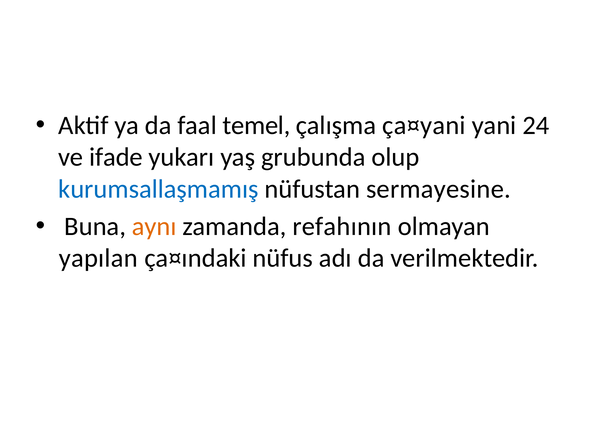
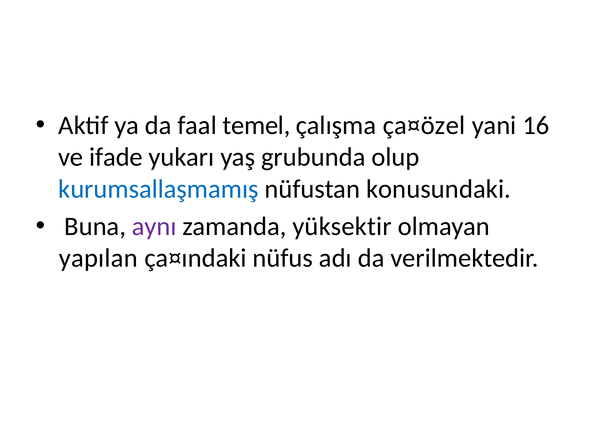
ça¤yani: ça¤yani -> ça¤özel
24: 24 -> 16
sermayesine: sermayesine -> konusundaki
aynı colour: orange -> purple
refahının: refahının -> yüksektir
